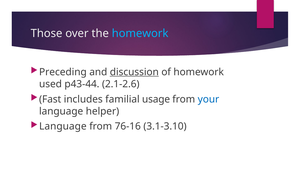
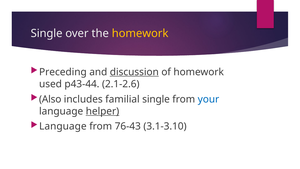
Those at (47, 33): Those -> Single
homework at (140, 33) colour: light blue -> yellow
Fast: Fast -> Also
familial usage: usage -> single
helper underline: none -> present
76-16: 76-16 -> 76-43
